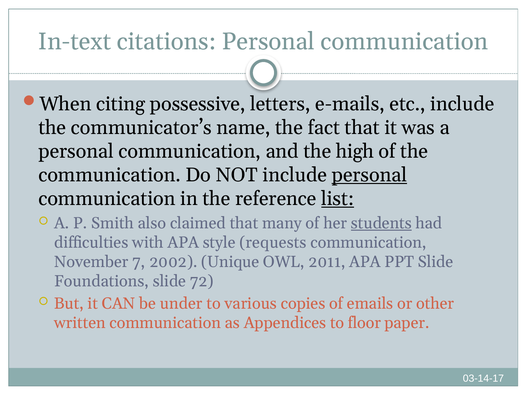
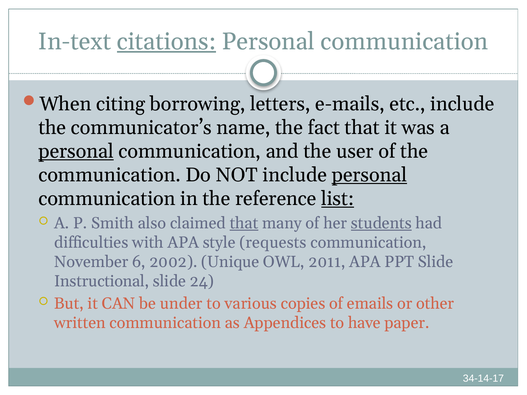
citations underline: none -> present
possessive: possessive -> borrowing
personal at (76, 151) underline: none -> present
high: high -> user
that at (244, 223) underline: none -> present
7: 7 -> 6
Foundations: Foundations -> Instructional
72: 72 -> 24
floor: floor -> have
03-14-17: 03-14-17 -> 34-14-17
